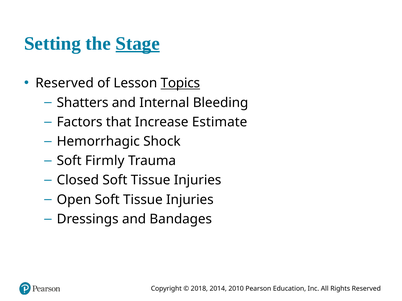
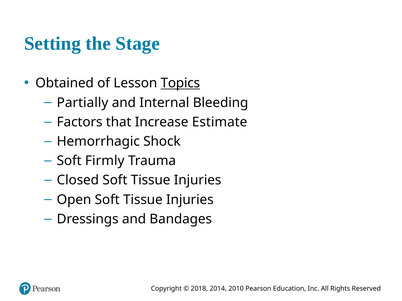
Stage underline: present -> none
Reserved at (65, 83): Reserved -> Obtained
Shatters: Shatters -> Partially
